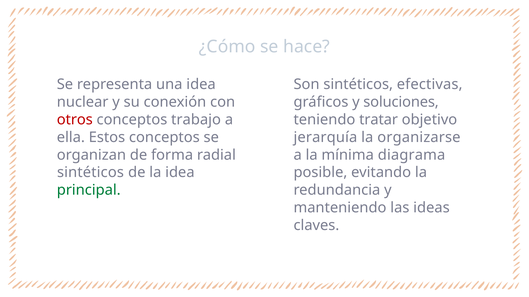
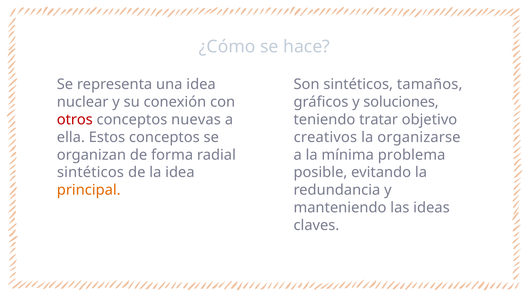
efectivas: efectivas -> tamaños
trabajo: trabajo -> nuevas
jerarquía: jerarquía -> creativos
diagrama: diagrama -> problema
principal colour: green -> orange
